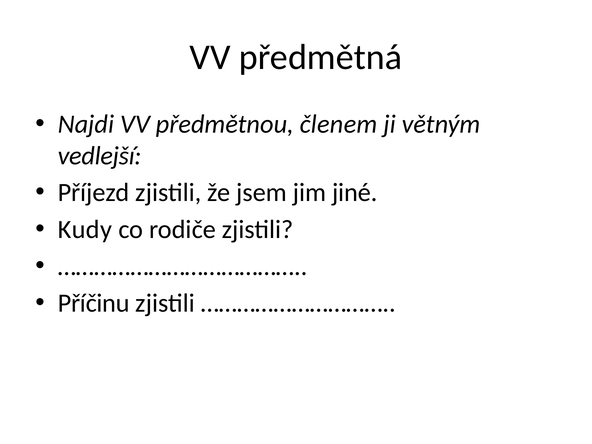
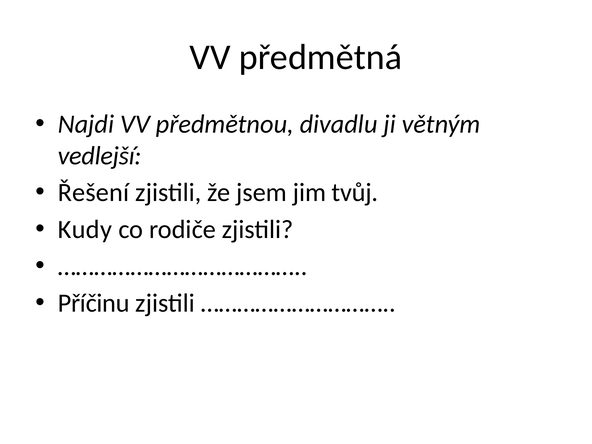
členem: členem -> divadlu
Příjezd: Příjezd -> Řešení
jiné: jiné -> tvůj
